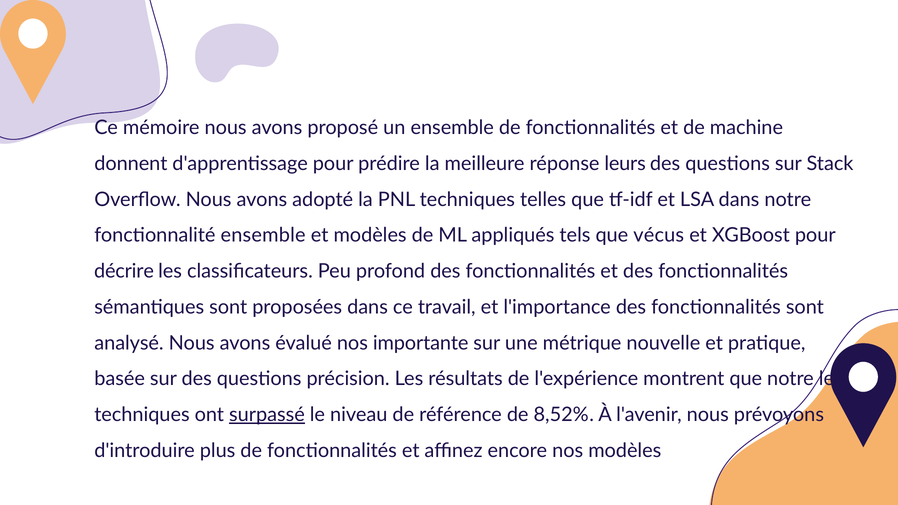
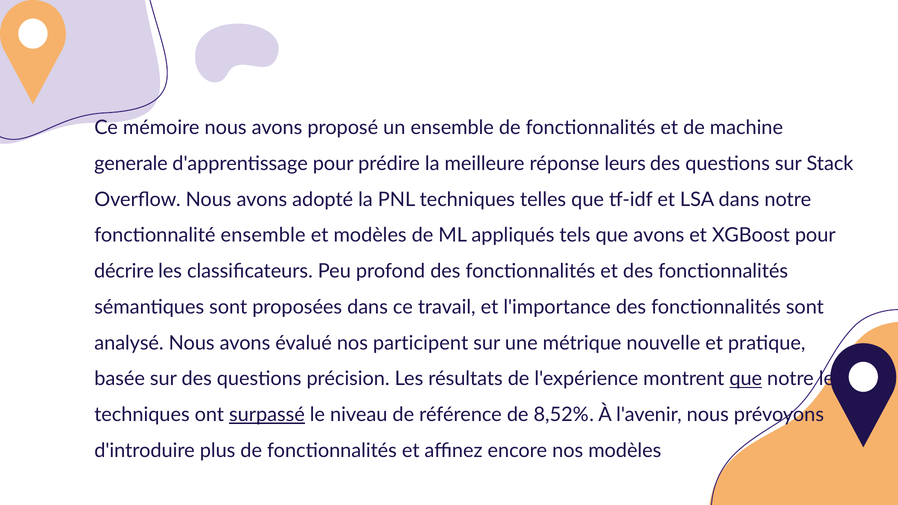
donnent: donnent -> generale
que vécus: vécus -> avons
importante: importante -> participent
que at (746, 379) underline: none -> present
